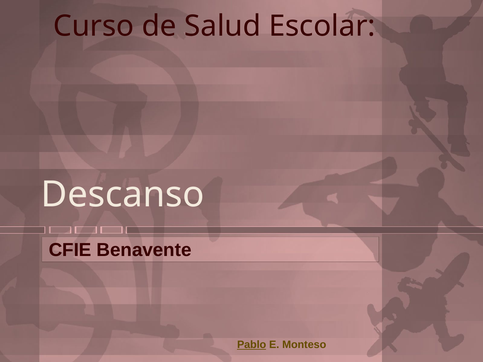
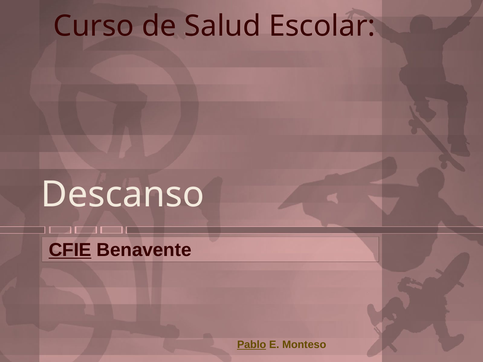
CFIE underline: none -> present
